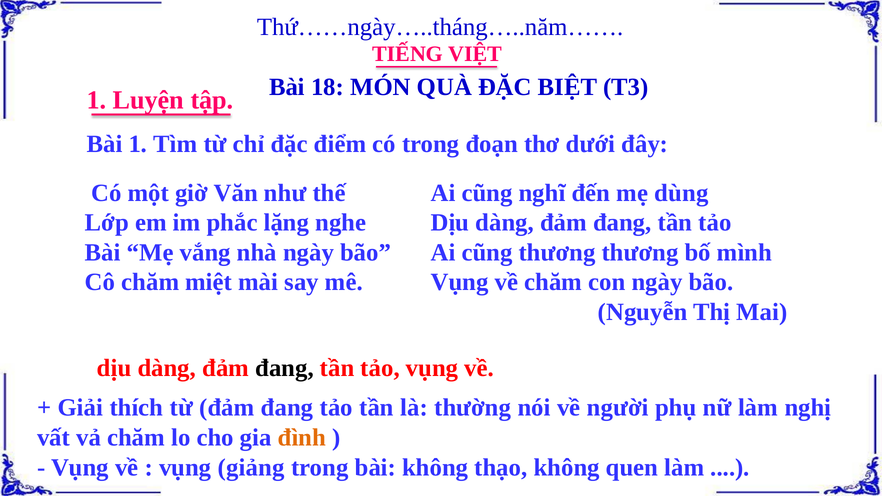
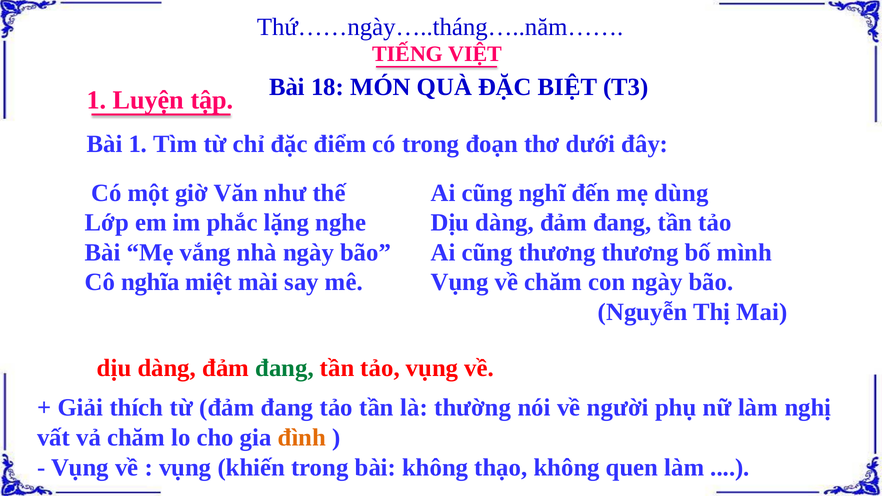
Cô chăm: chăm -> nghĩa
đang at (284, 368) colour: black -> green
giảng: giảng -> khiến
